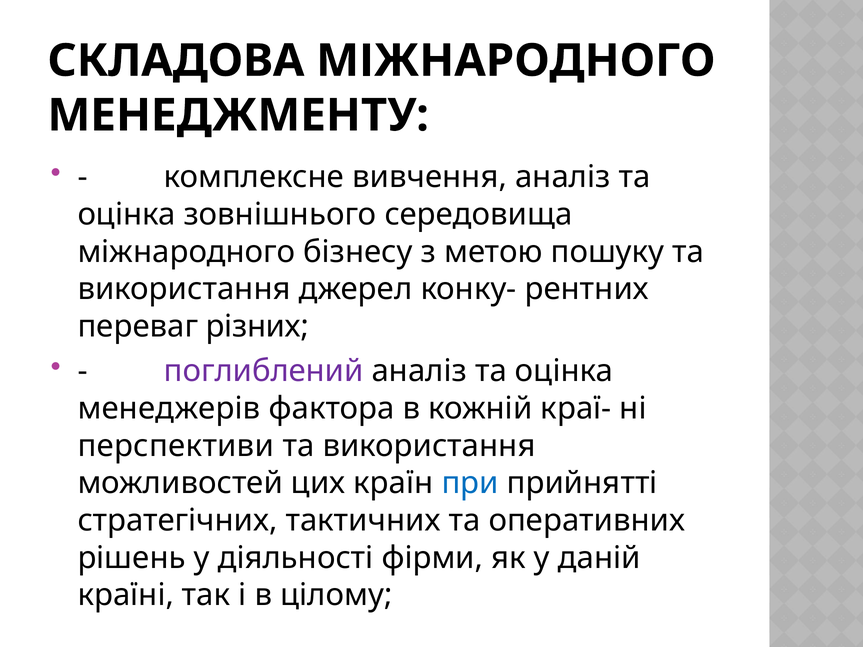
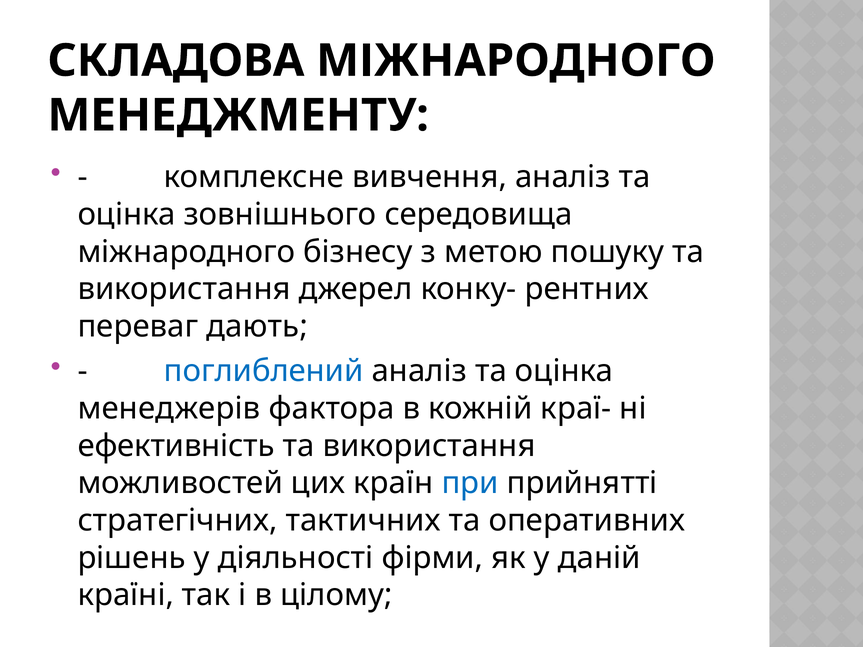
різних: різних -> дають
поглиблений colour: purple -> blue
перспективи: перспективи -> ефективність
